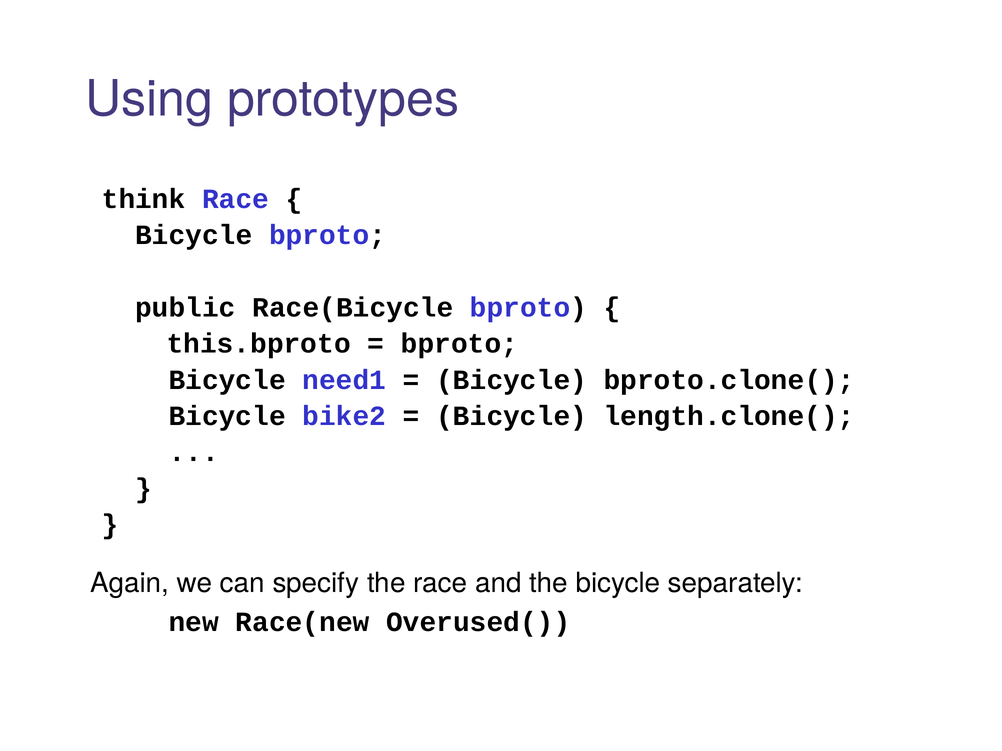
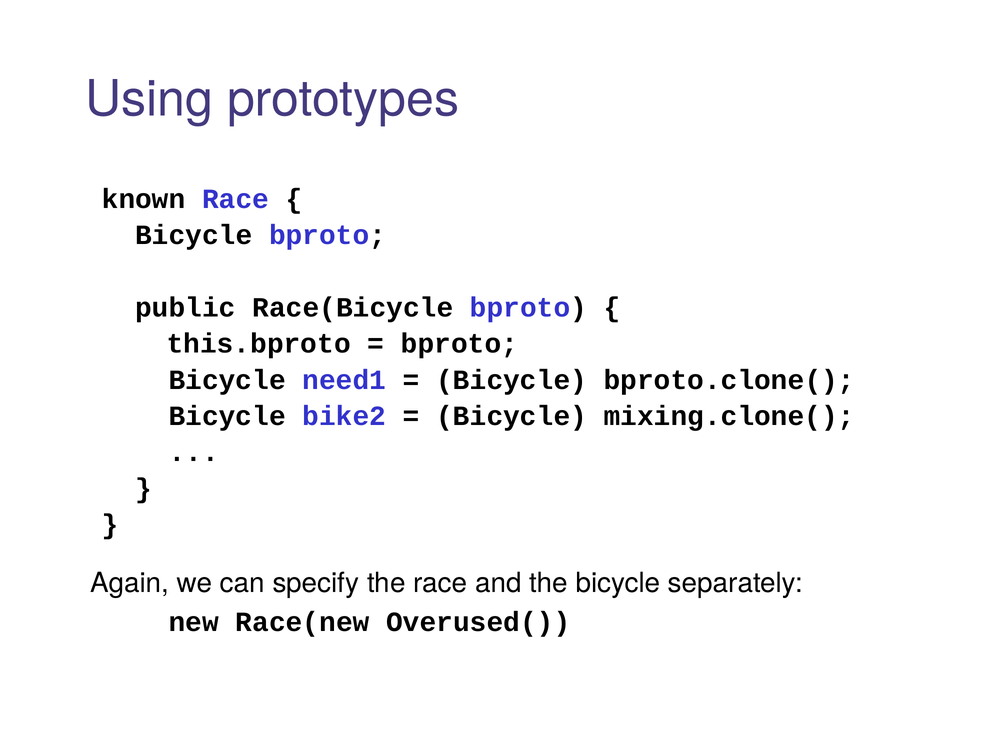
think: think -> known
length.clone(: length.clone( -> mixing.clone(
